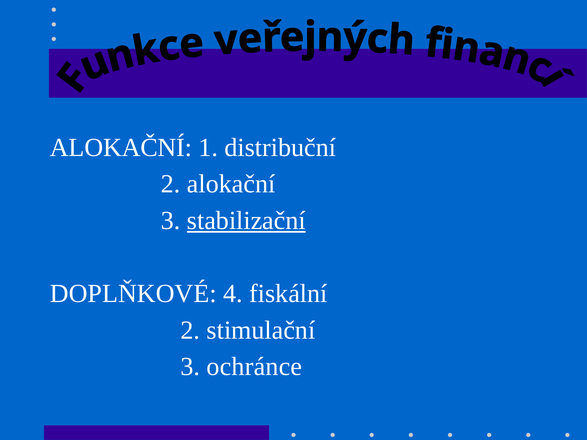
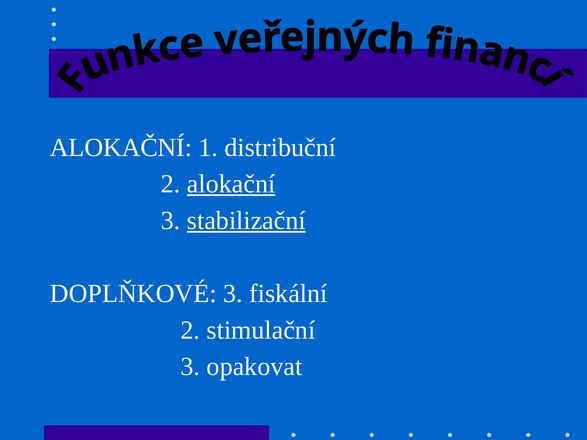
alokační at (231, 184) underline: none -> present
DOPLŇKOVÉ 4: 4 -> 3
ochránce: ochránce -> opakovat
